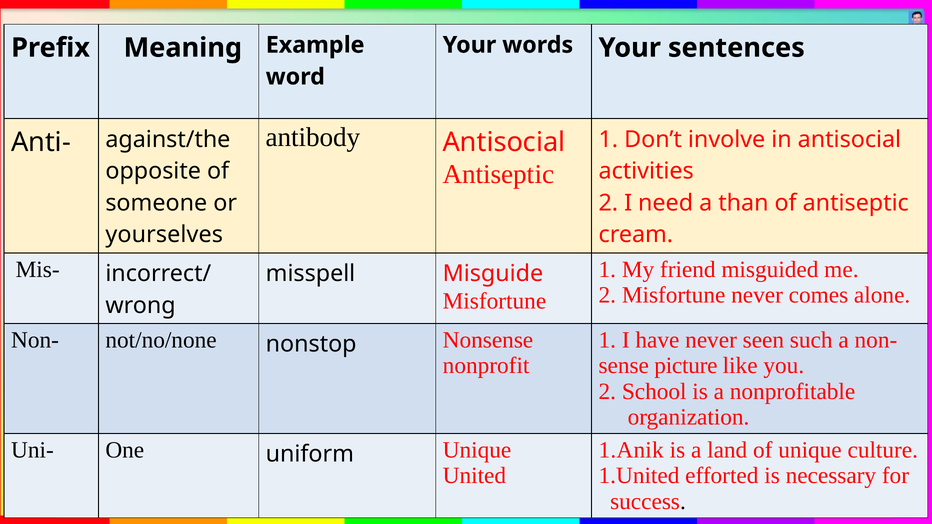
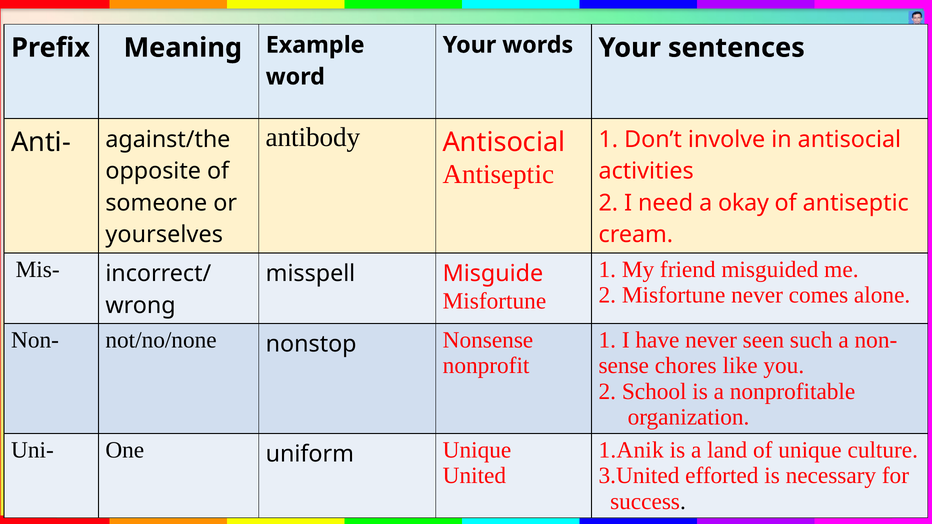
than: than -> okay
picture: picture -> chores
1.United: 1.United -> 3.United
